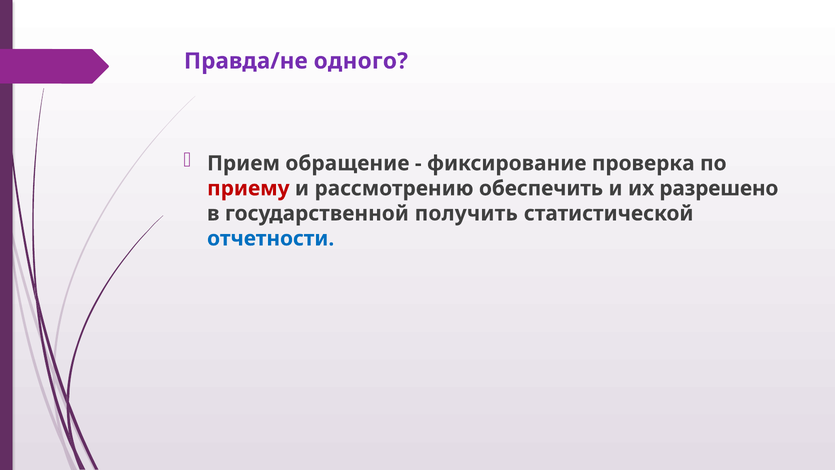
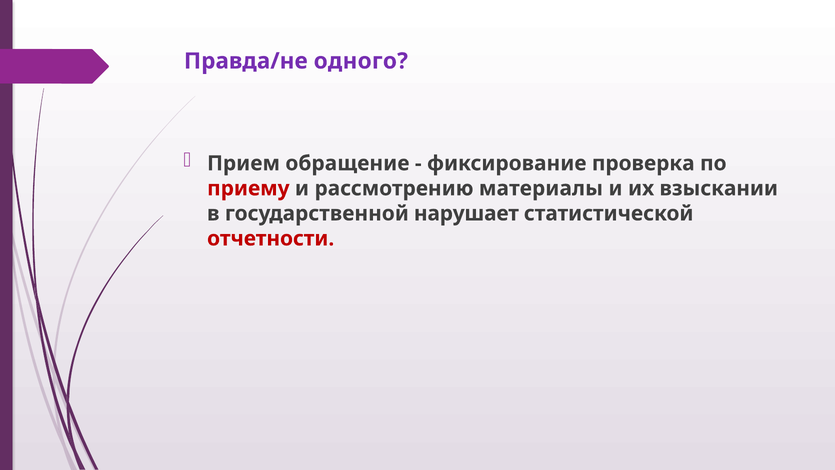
обеспечить: обеспечить -> материалы
разрешено: разрешено -> взыскании
получить: получить -> нарушает
отчетности colour: blue -> red
